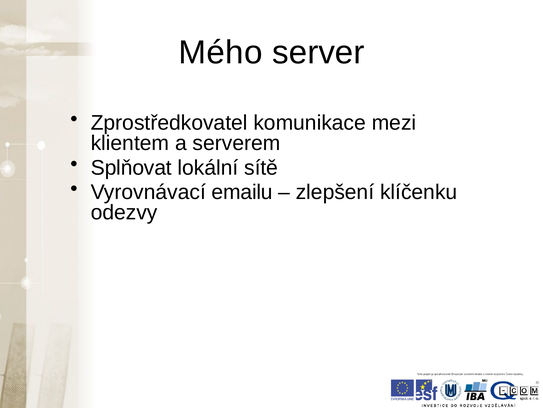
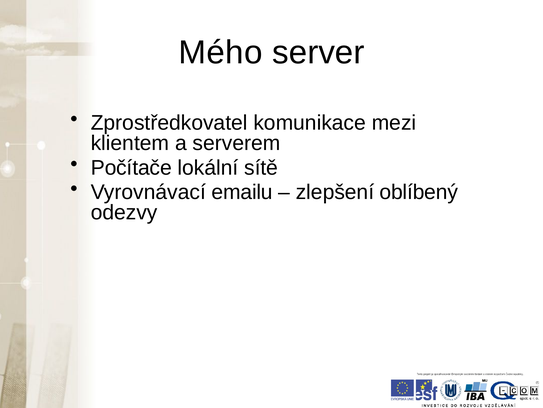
Splňovat: Splňovat -> Počítače
klíčenku: klíčenku -> oblíbený
